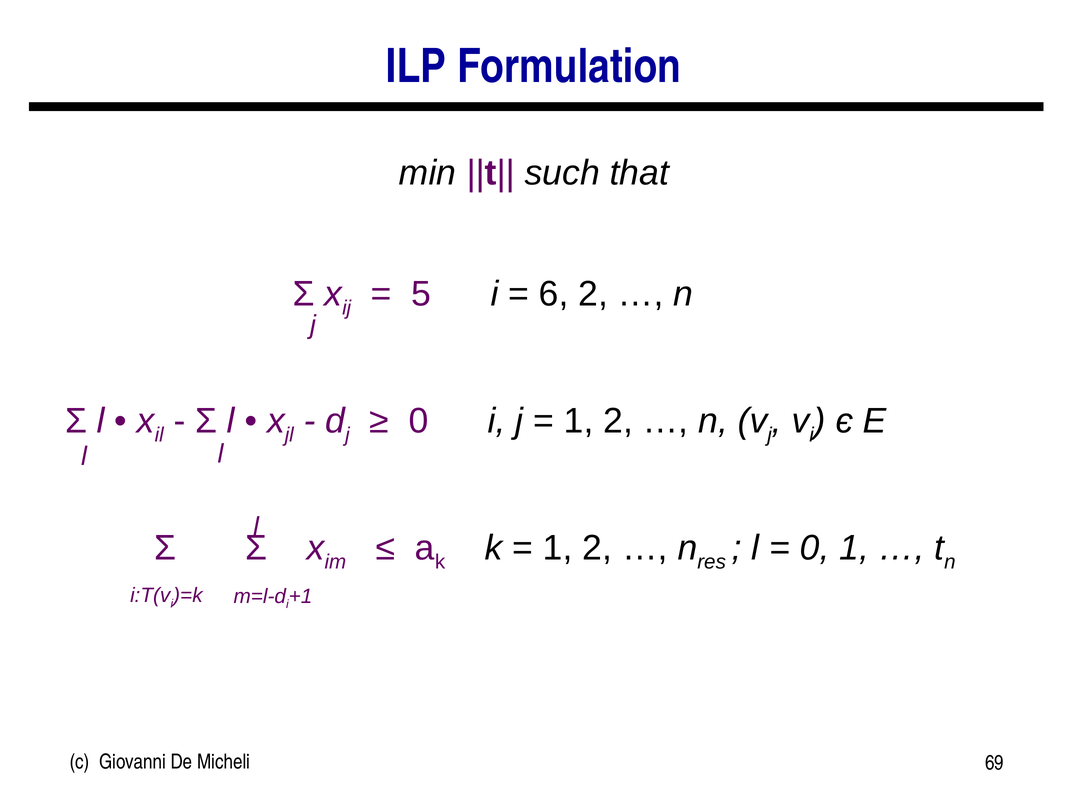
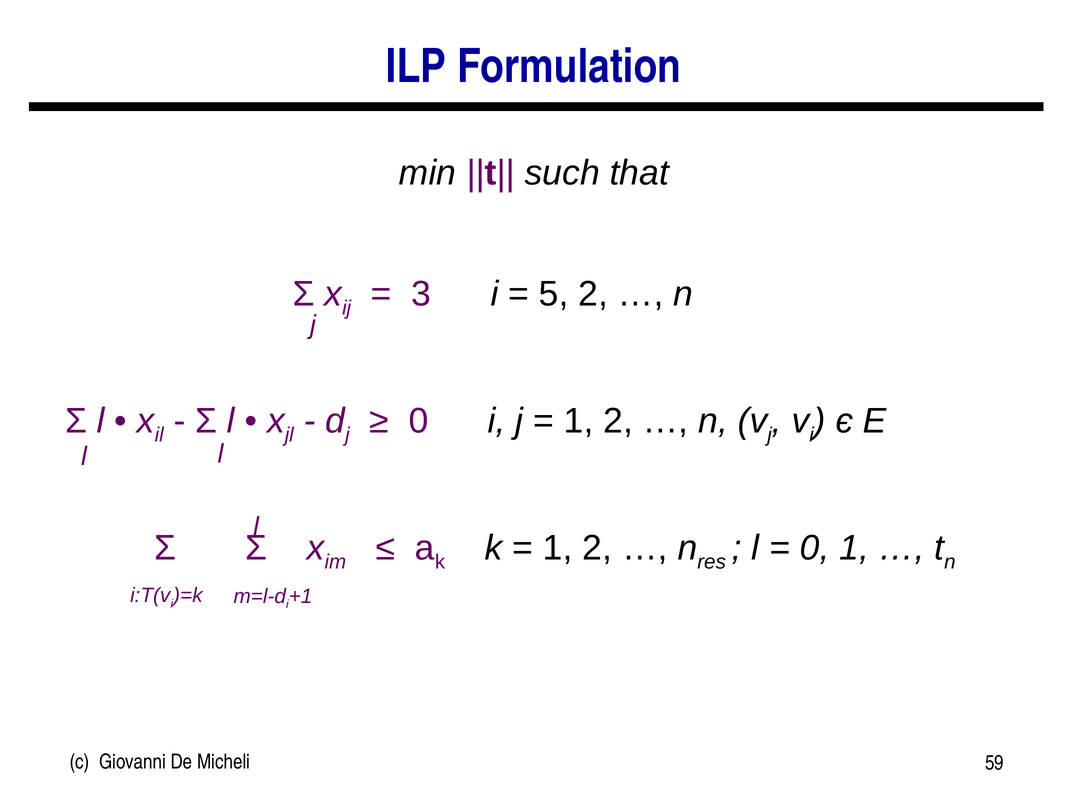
5: 5 -> 3
6: 6 -> 5
69: 69 -> 59
